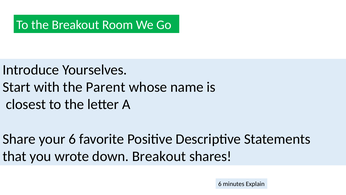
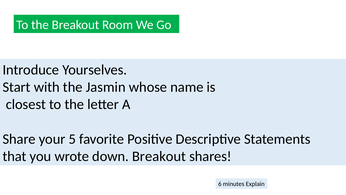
Parent: Parent -> Jasmin
your 6: 6 -> 5
